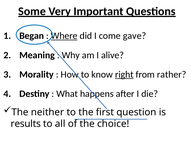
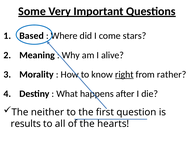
Began: Began -> Based
Where underline: present -> none
gave: gave -> stars
choice: choice -> hearts
